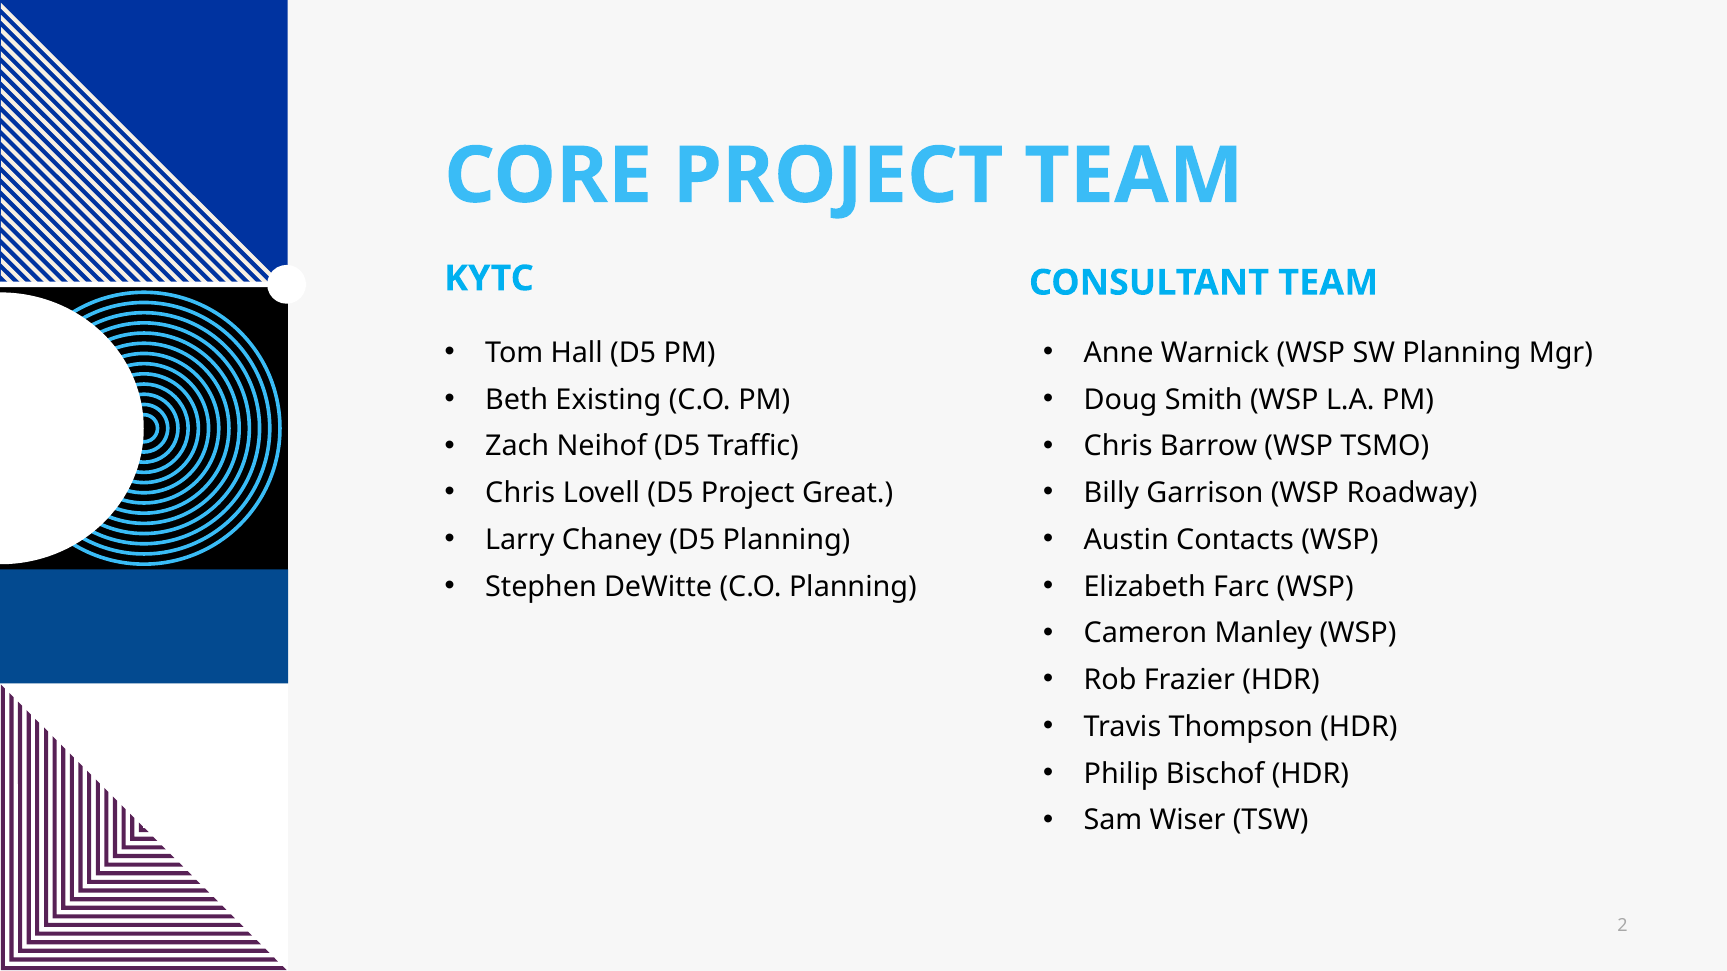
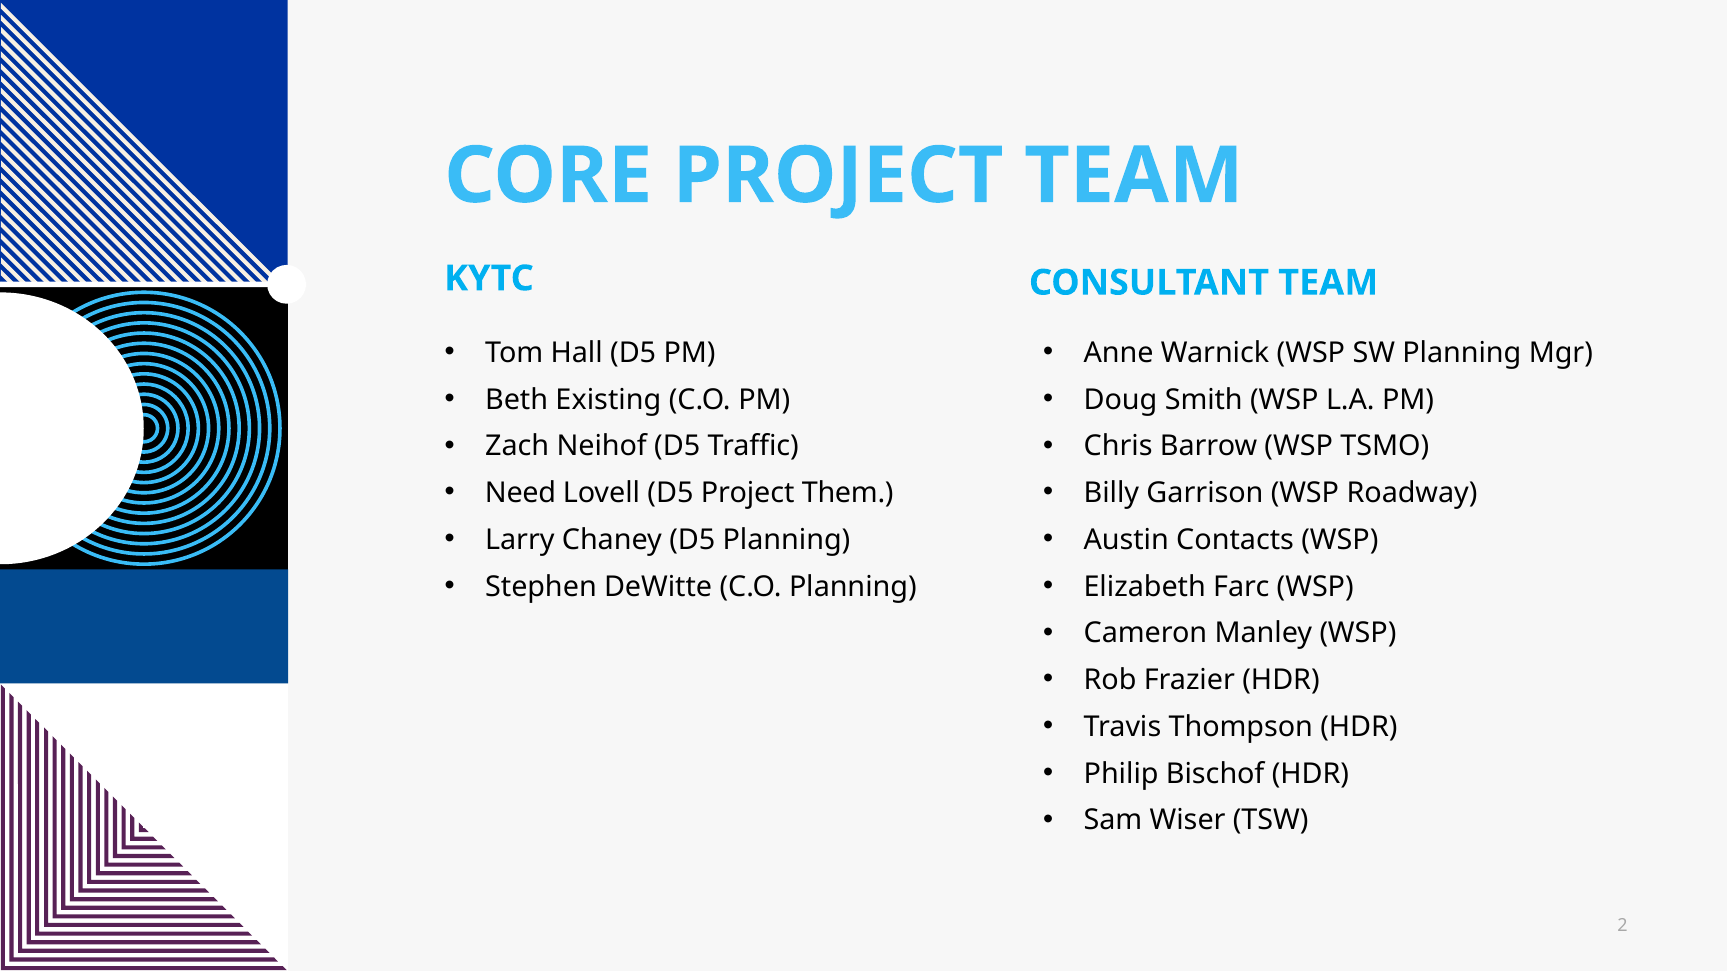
Chris at (520, 493): Chris -> Need
Great: Great -> Them
